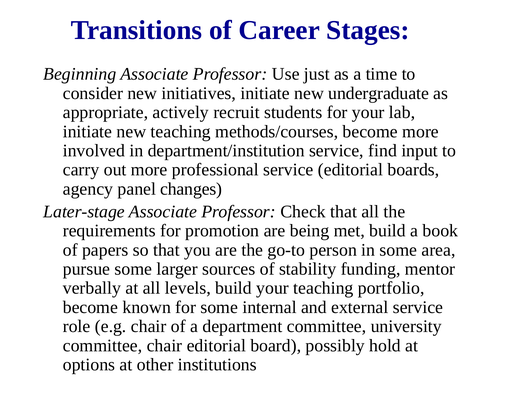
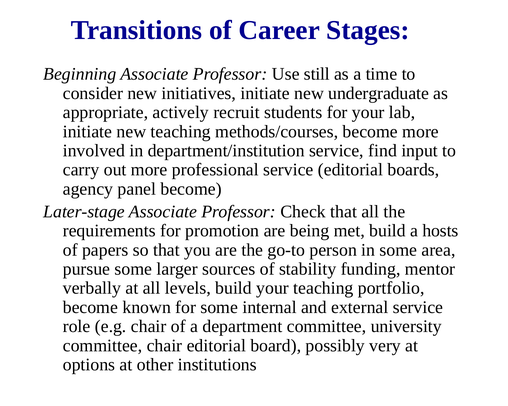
just: just -> still
panel changes: changes -> become
book: book -> hosts
hold: hold -> very
